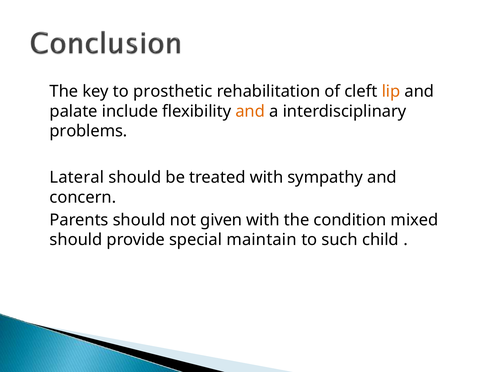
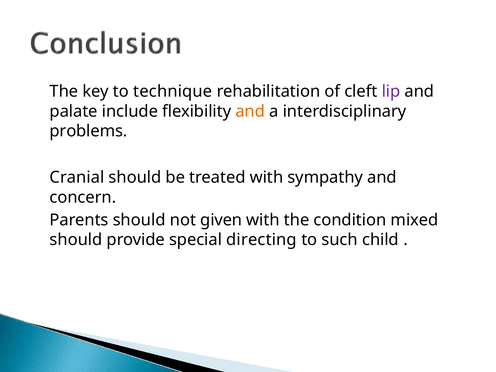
prosthetic: prosthetic -> technique
lip colour: orange -> purple
Lateral: Lateral -> Cranial
maintain: maintain -> directing
